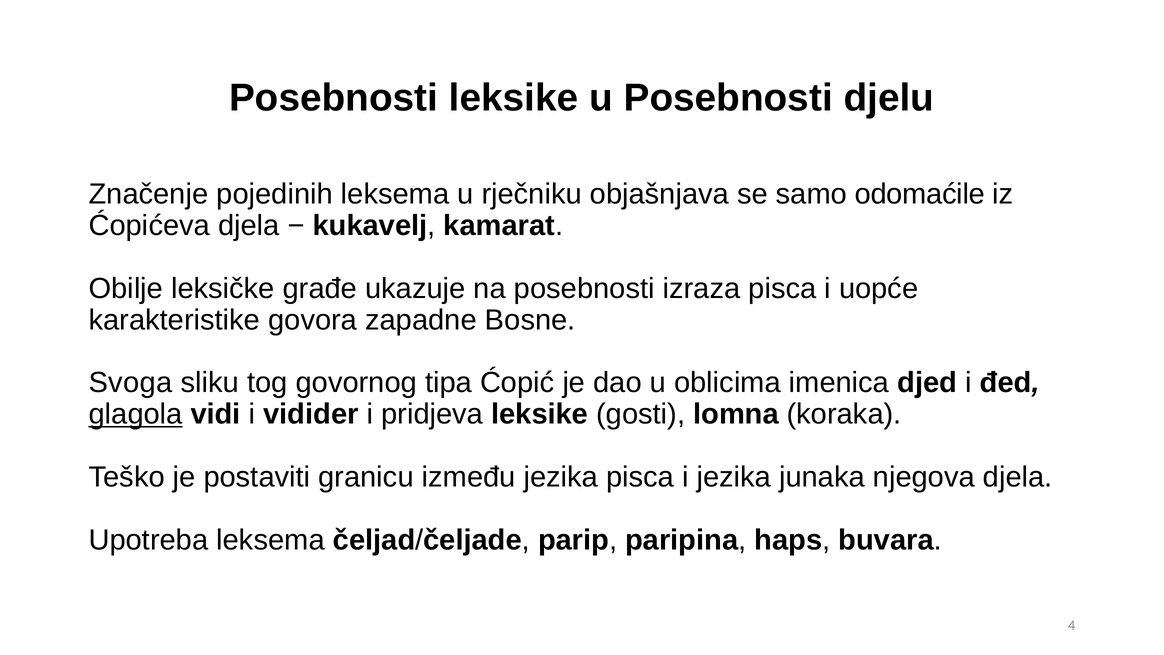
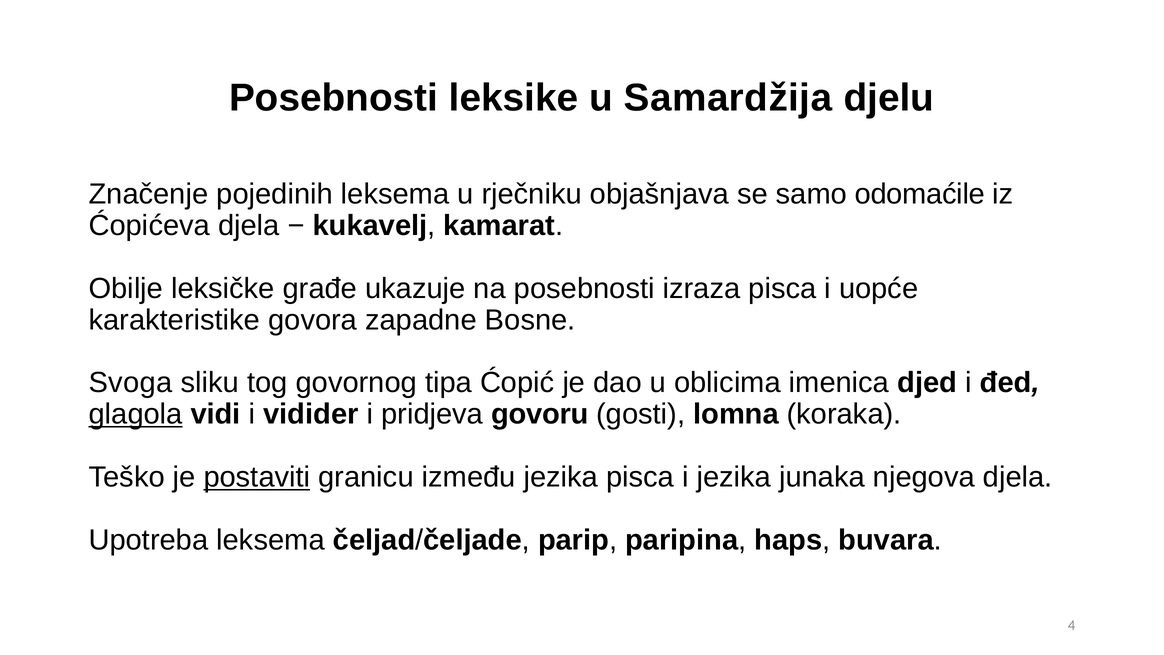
u Posebnosti: Posebnosti -> Samardžija
pridjeva leksike: leksike -> govoru
postaviti underline: none -> present
